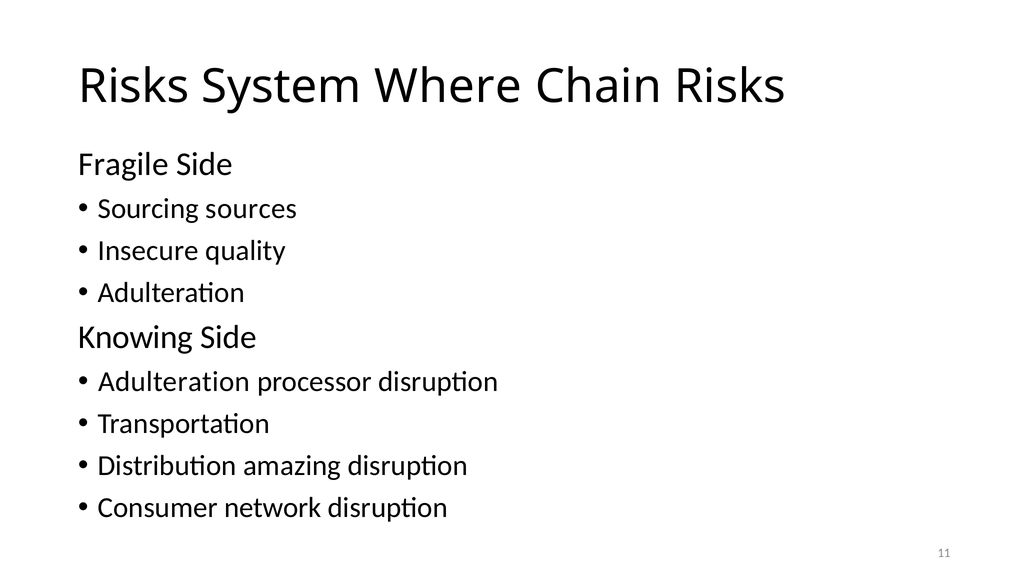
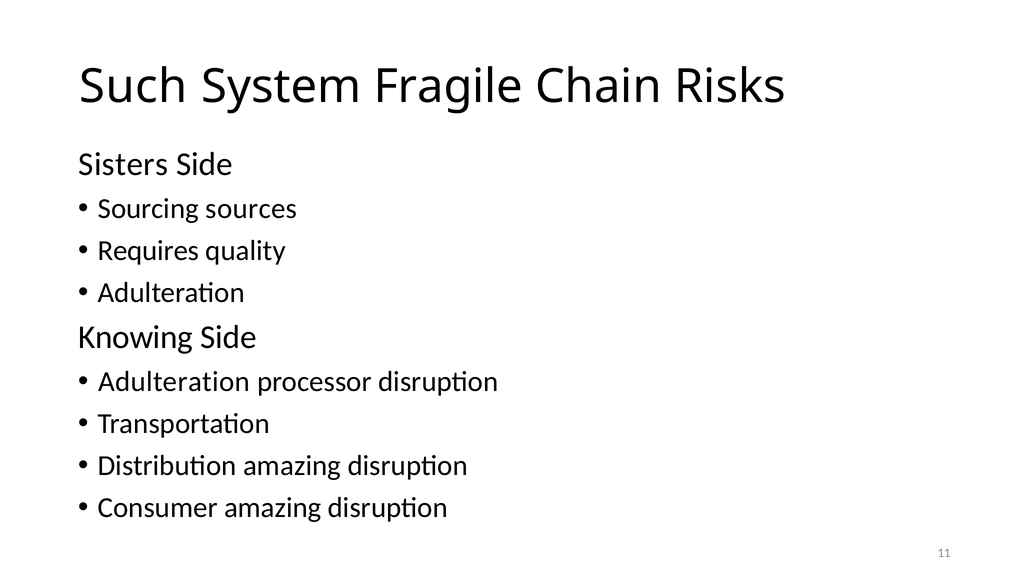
Risks at (134, 86): Risks -> Such
Where: Where -> Fragile
Fragile: Fragile -> Sisters
Insecure: Insecure -> Requires
Consumer network: network -> amazing
